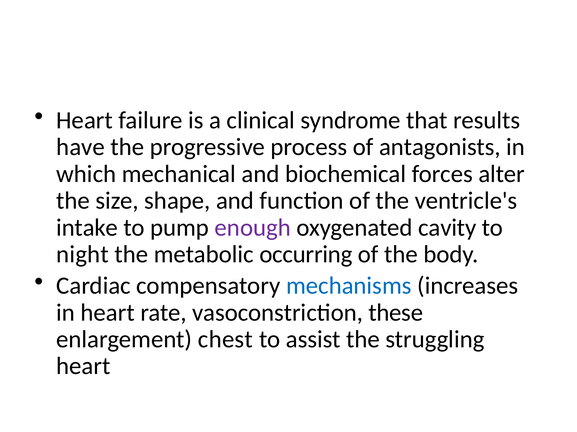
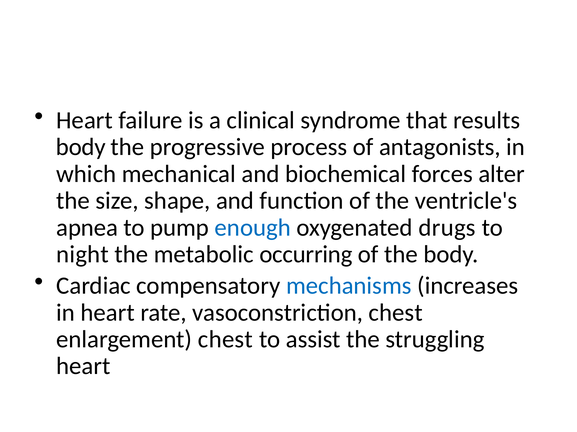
have at (81, 147): have -> body
intake: intake -> apnea
enough colour: purple -> blue
cavity: cavity -> drugs
vasoconstriction these: these -> chest
